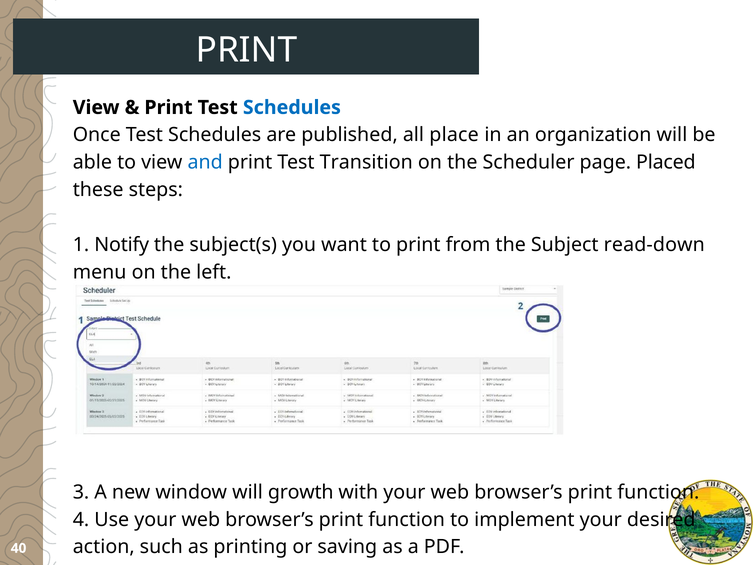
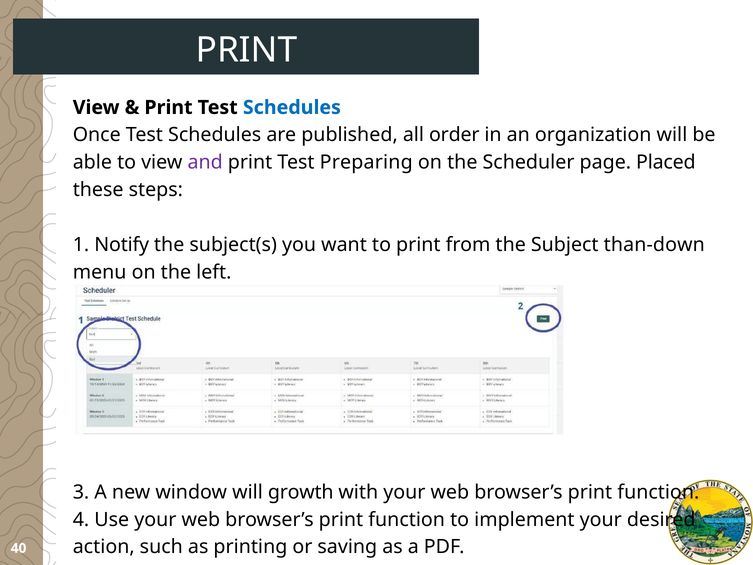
place: place -> order
and colour: blue -> purple
Transition: Transition -> Preparing
read-down: read-down -> than-down
